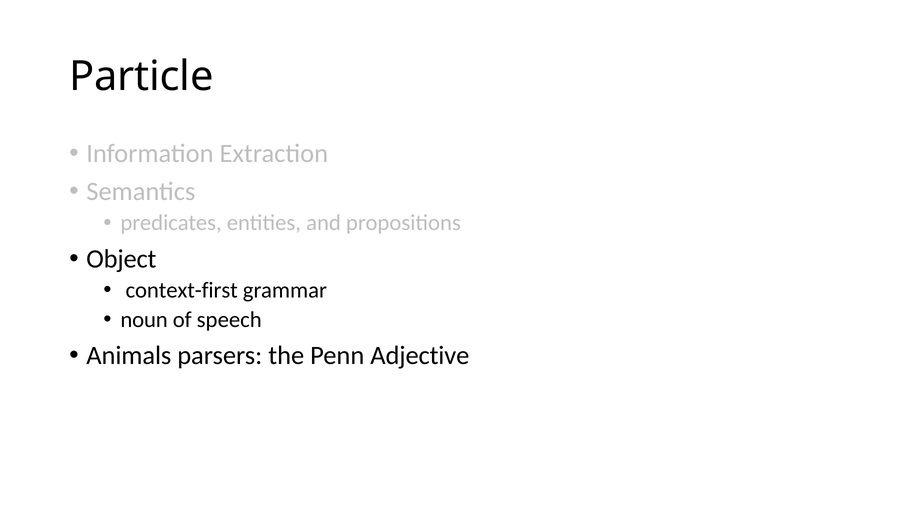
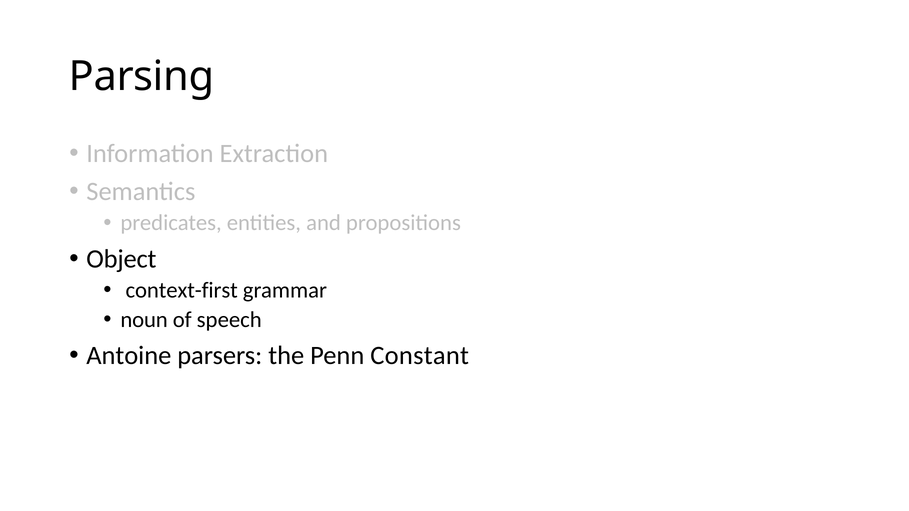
Particle: Particle -> Parsing
Animals: Animals -> Antoine
Adjective: Adjective -> Constant
